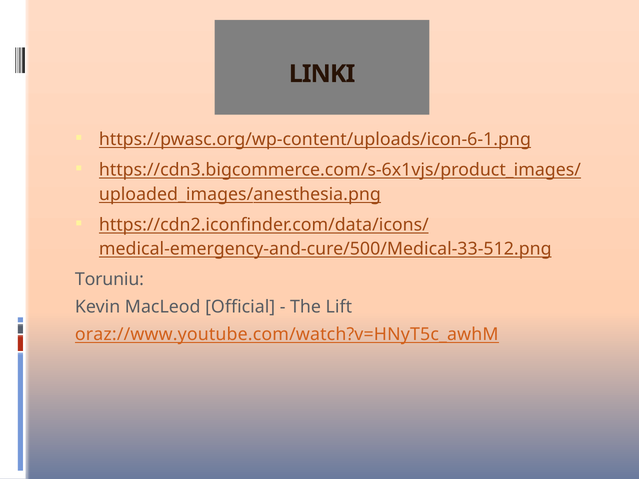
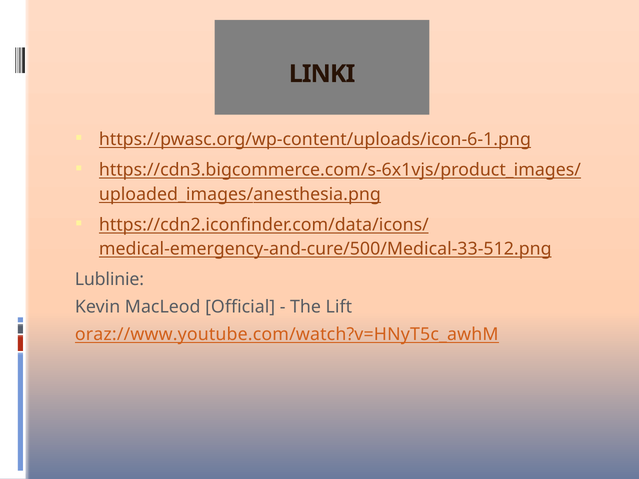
Toruniu: Toruniu -> Lublinie
